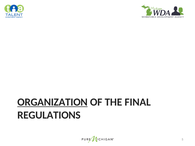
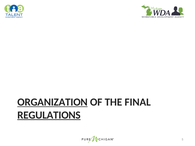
REGULATIONS underline: none -> present
